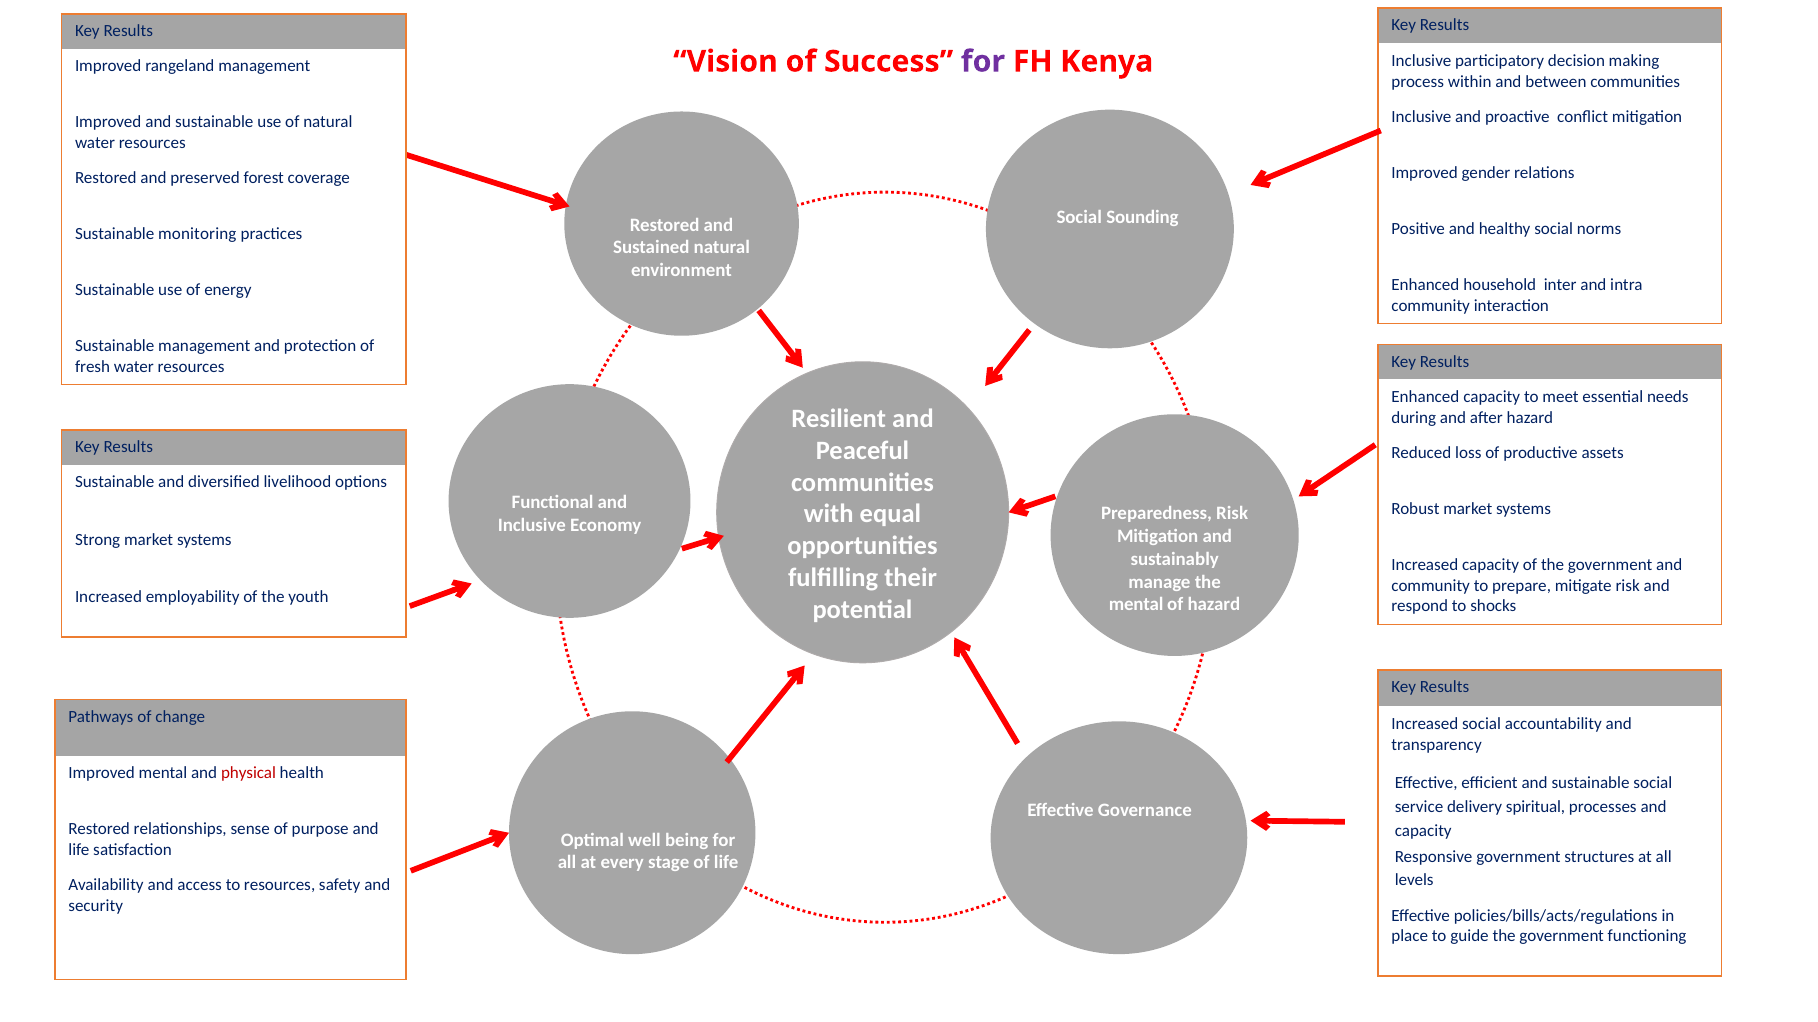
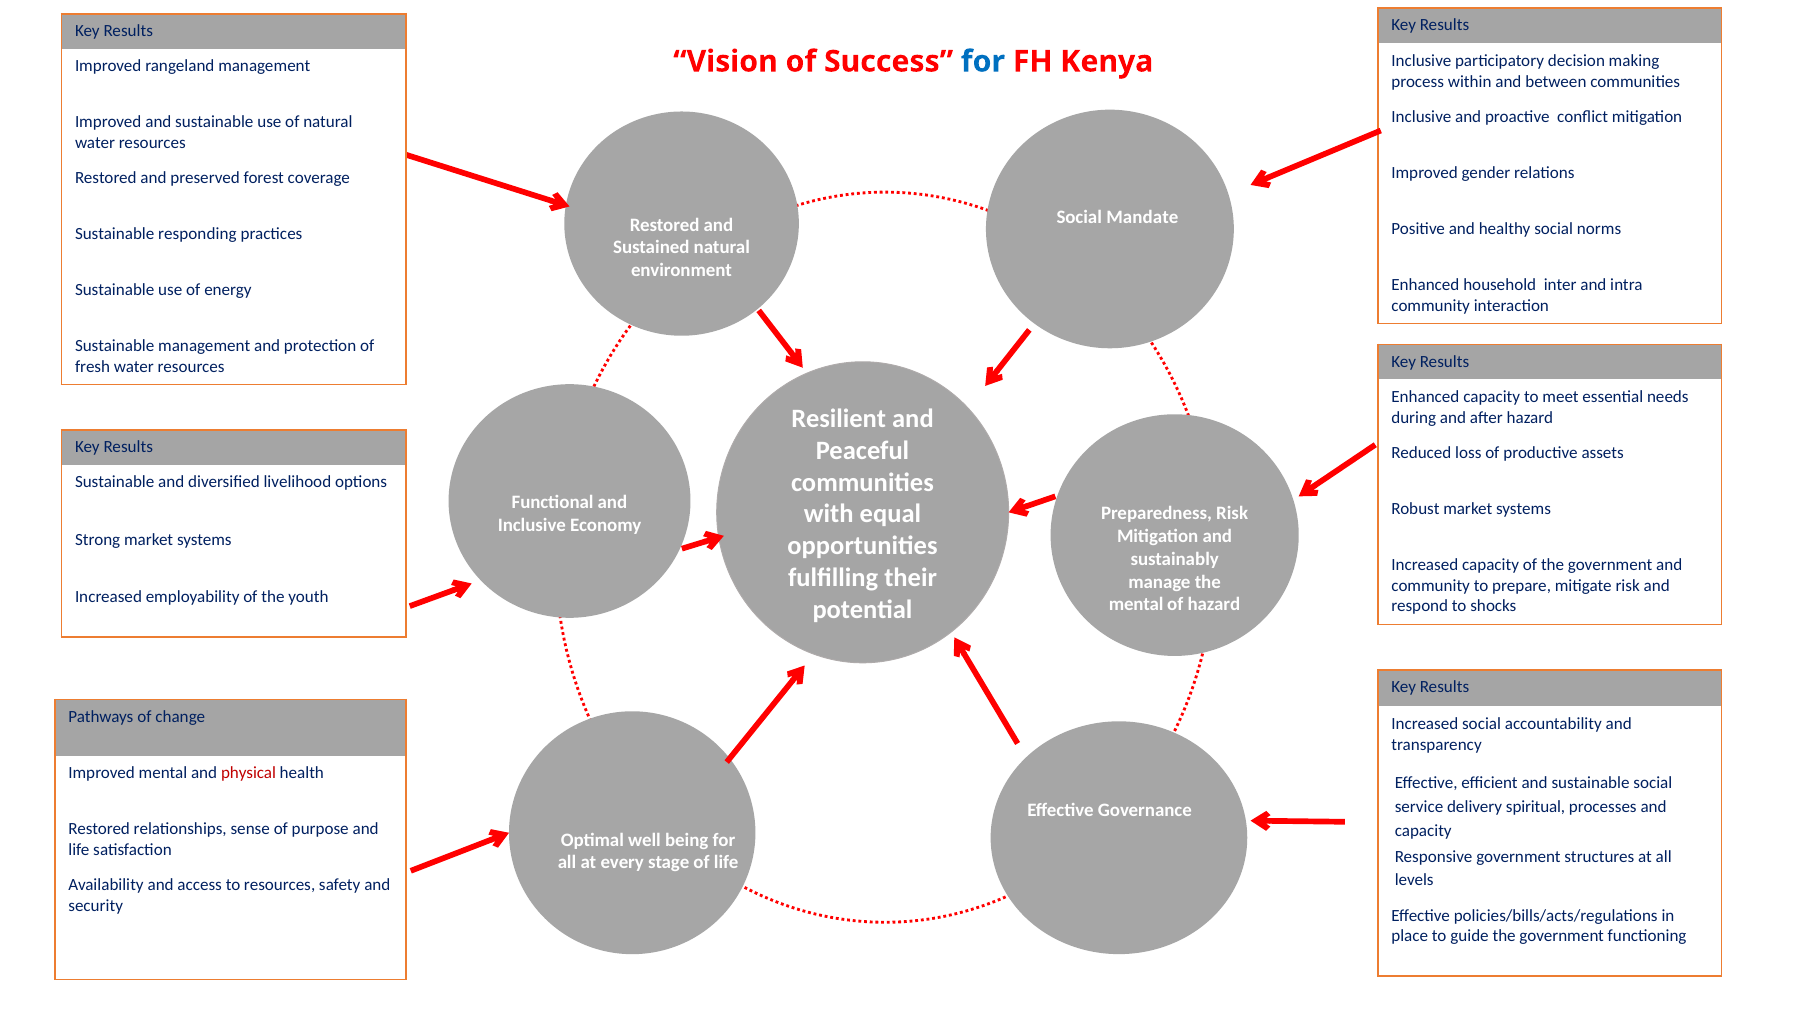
for at (983, 62) colour: purple -> blue
Sounding: Sounding -> Mandate
monitoring: monitoring -> responding
